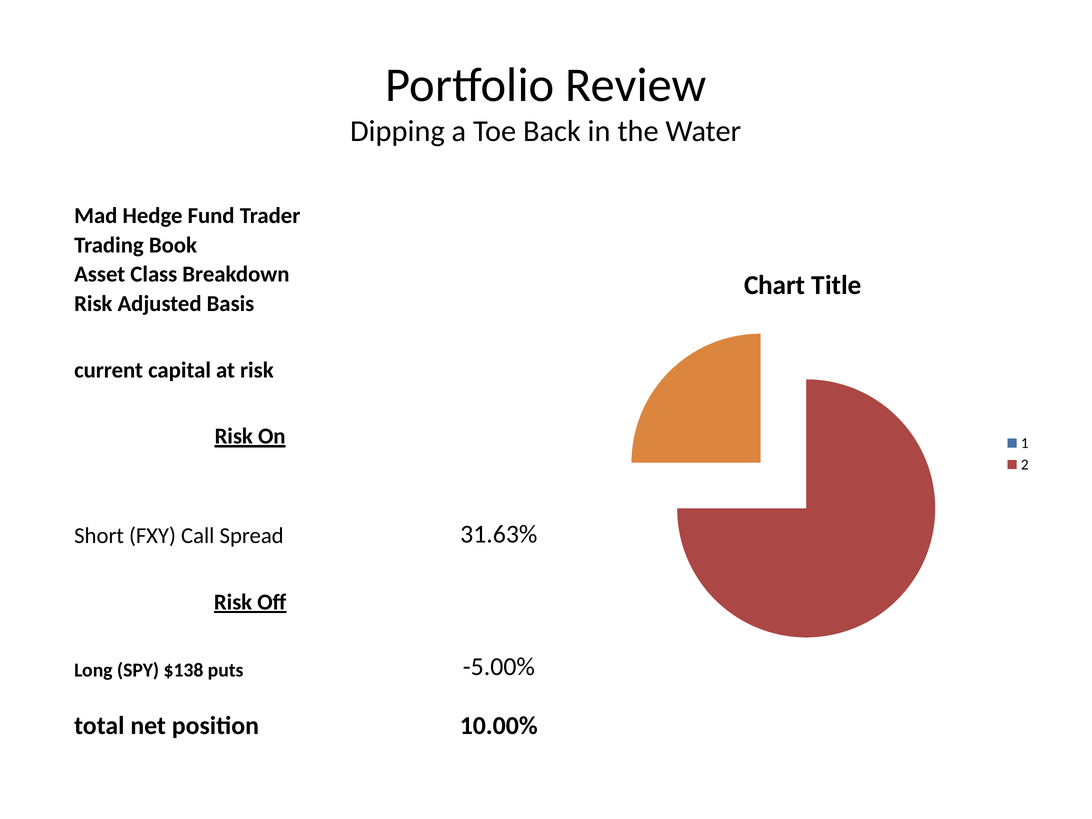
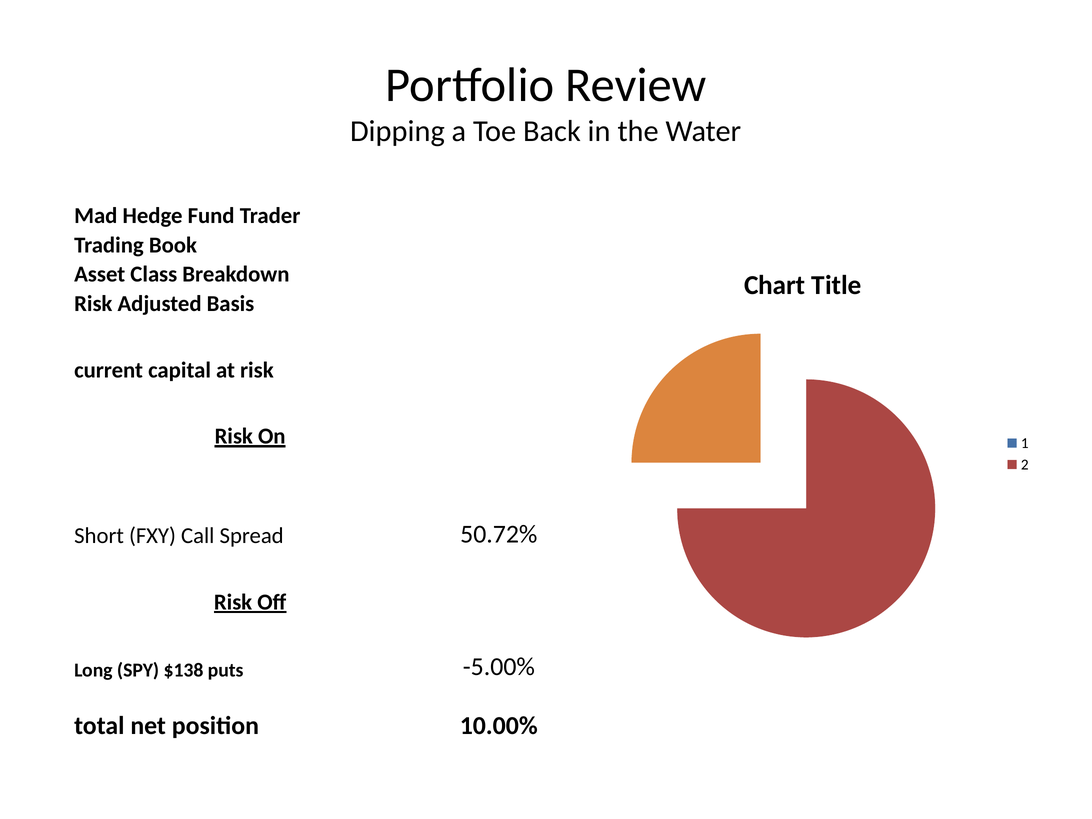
31.63%: 31.63% -> 50.72%
